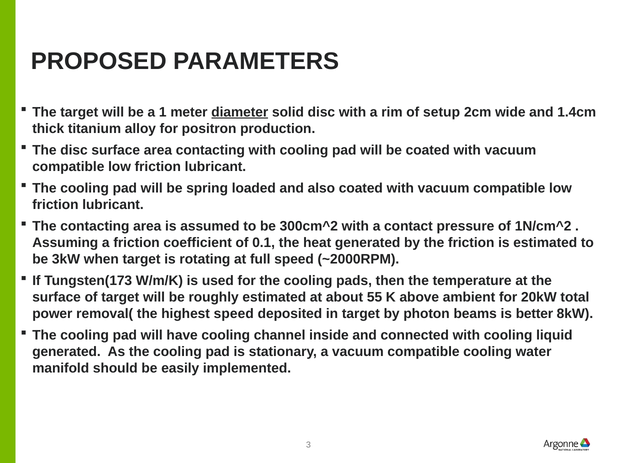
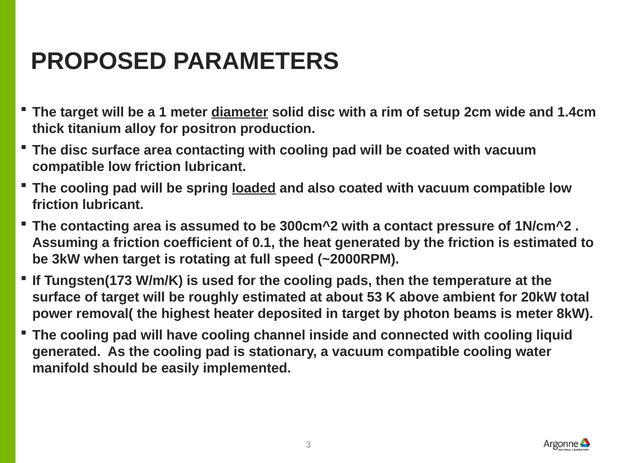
loaded underline: none -> present
55: 55 -> 53
highest speed: speed -> heater
is better: better -> meter
